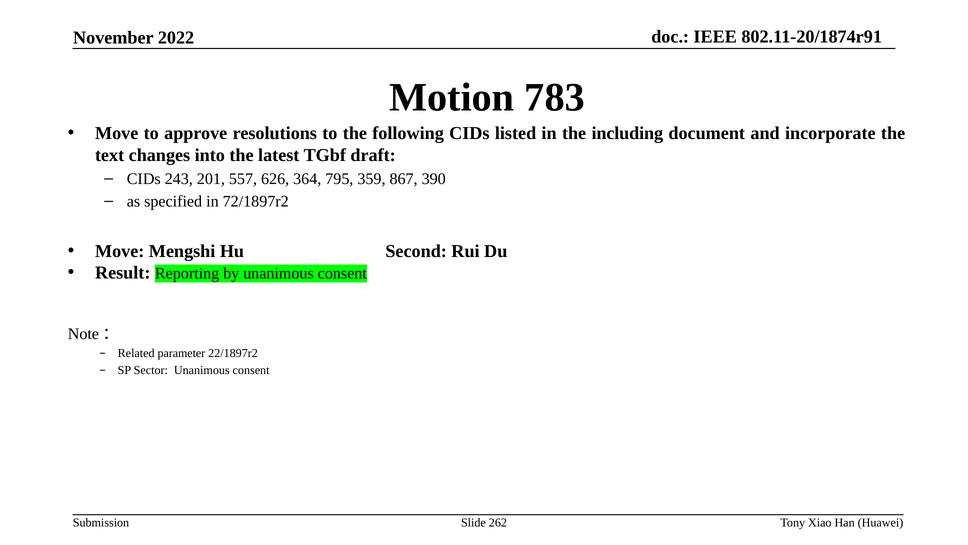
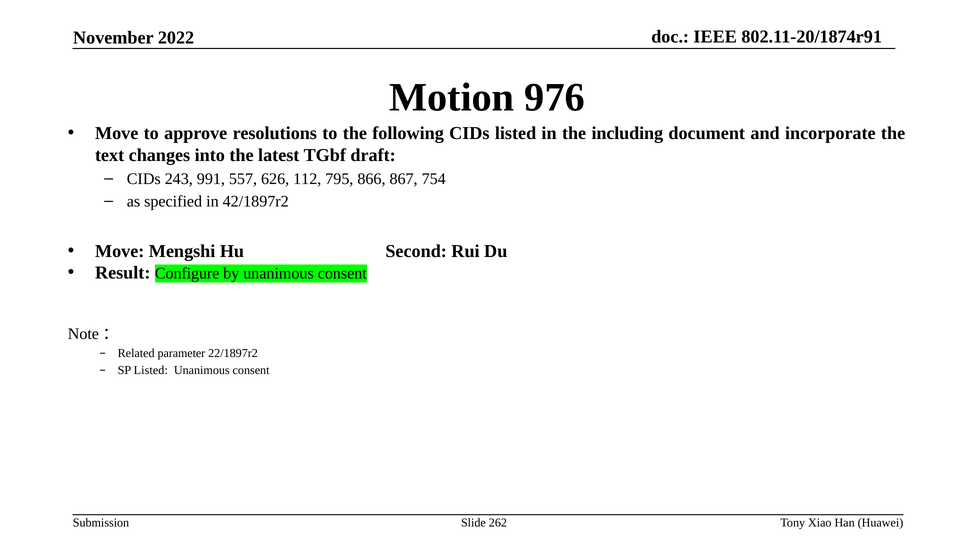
783: 783 -> 976
201: 201 -> 991
364: 364 -> 112
359: 359 -> 866
390: 390 -> 754
72/1897r2: 72/1897r2 -> 42/1897r2
Reporting: Reporting -> Configure
SP Sector: Sector -> Listed
